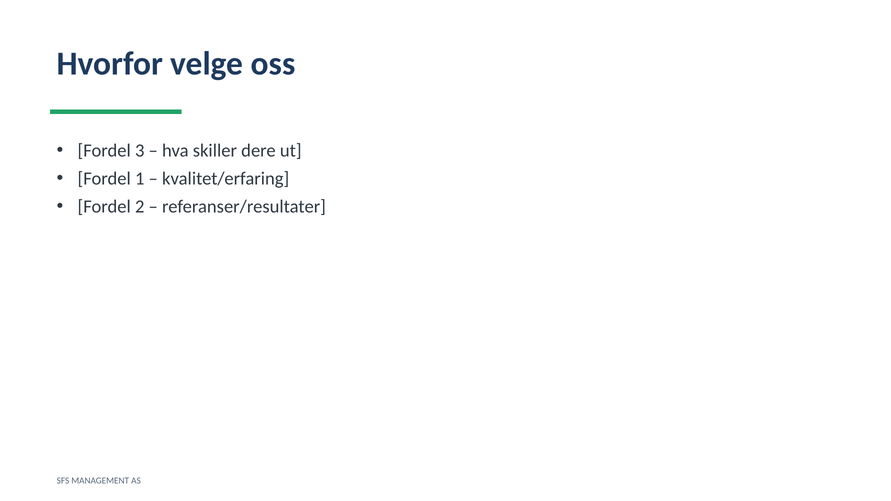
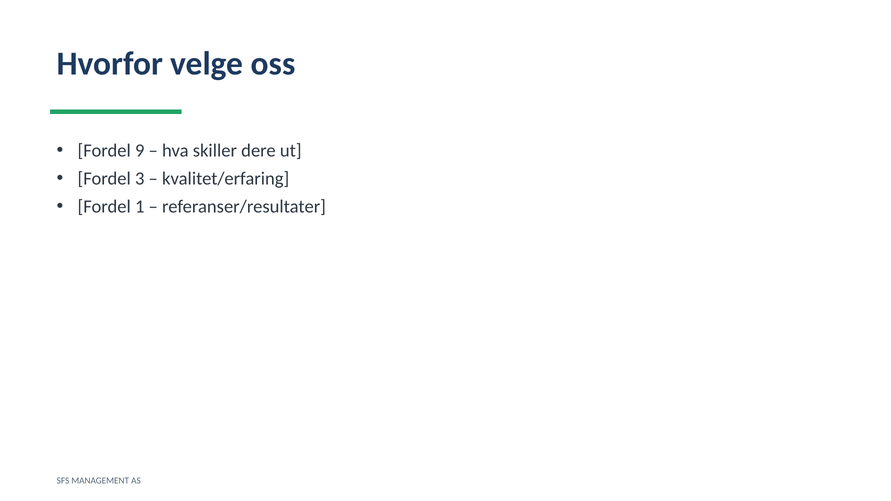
3: 3 -> 9
1: 1 -> 3
2: 2 -> 1
